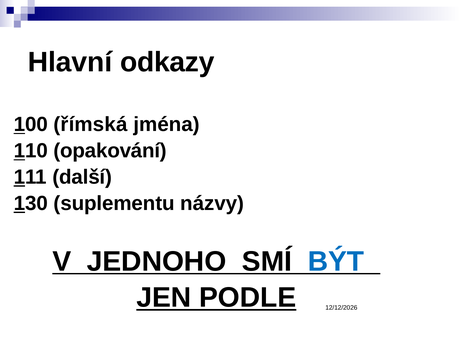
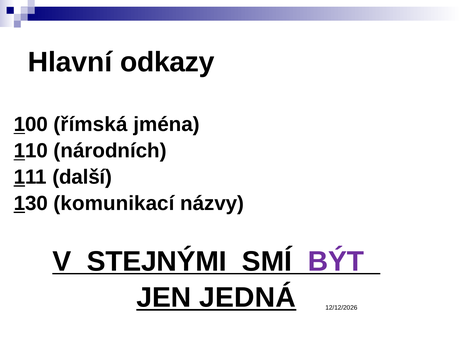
opakování: opakování -> národních
suplementu: suplementu -> komunikací
JEDNOHO: JEDNOHO -> STEJNÝMI
BÝT colour: blue -> purple
PODLE: PODLE -> JEDNÁ
